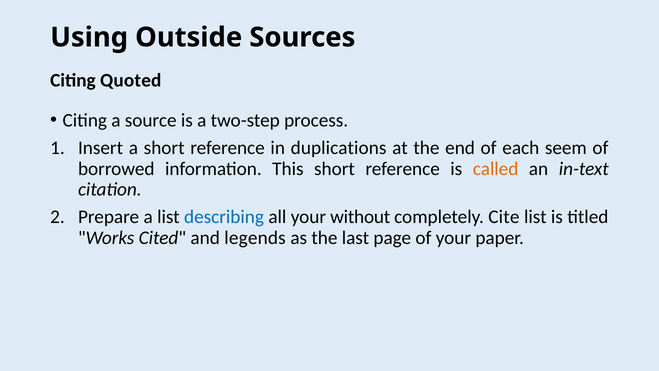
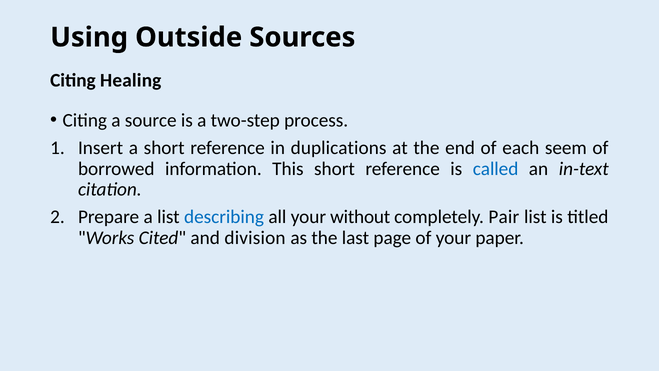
Quoted: Quoted -> Healing
called colour: orange -> blue
Cite: Cite -> Pair
legends: legends -> division
